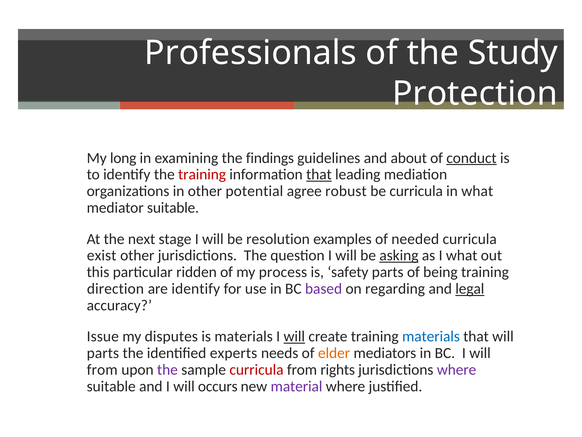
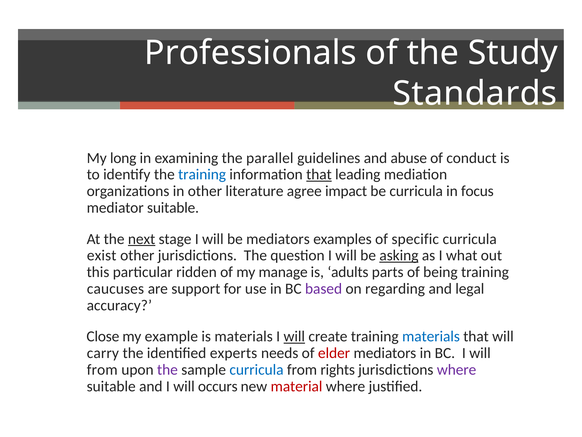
Protection: Protection -> Standards
findings: findings -> parallel
about: about -> abuse
conduct underline: present -> none
training at (202, 174) colour: red -> blue
potential: potential -> literature
robust: robust -> impact
in what: what -> focus
next underline: none -> present
be resolution: resolution -> mediators
needed: needed -> specific
process: process -> manage
safety: safety -> adults
direction: direction -> caucuses
are identify: identify -> support
legal underline: present -> none
Issue: Issue -> Close
disputes: disputes -> example
parts at (103, 353): parts -> carry
elder colour: orange -> red
curricula at (257, 369) colour: red -> blue
material colour: purple -> red
